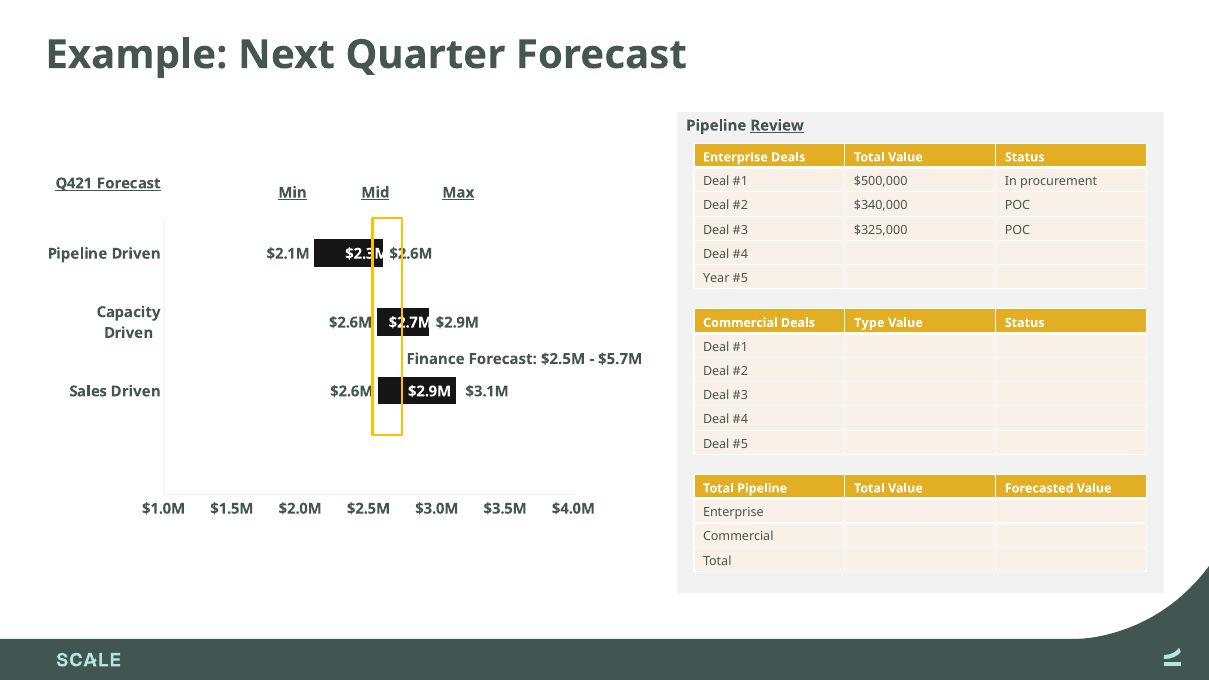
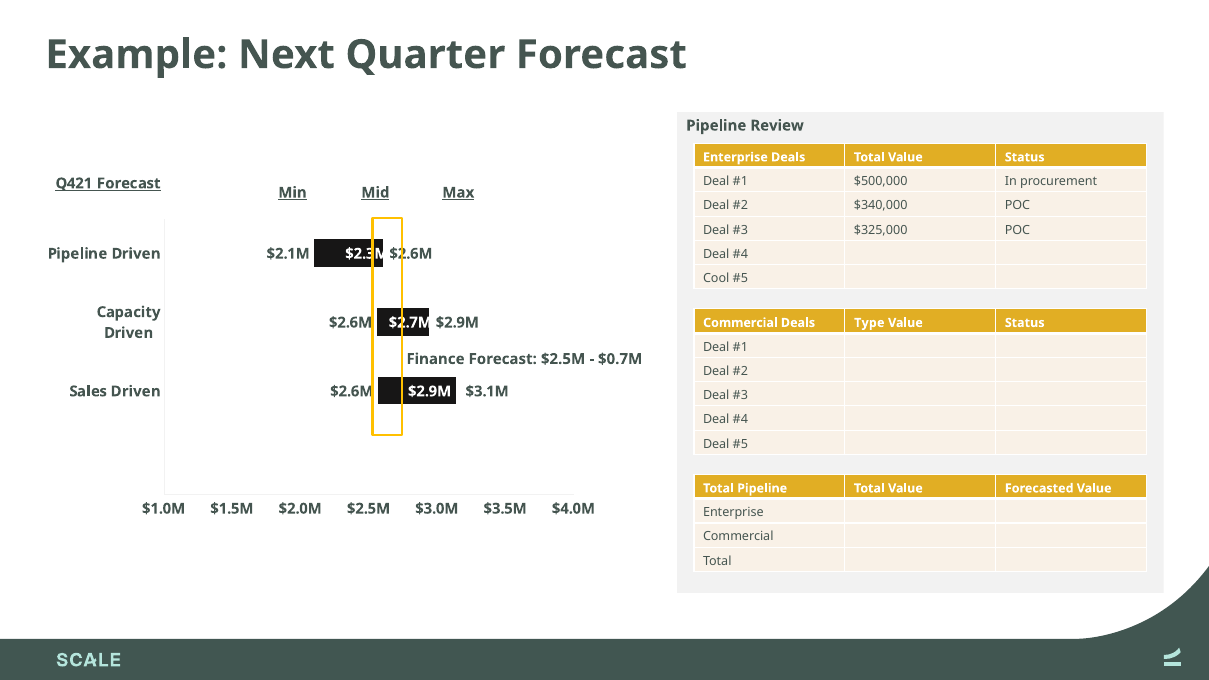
Review underline: present -> none
Year: Year -> Cool
$5.7M: $5.7M -> $0.7M
